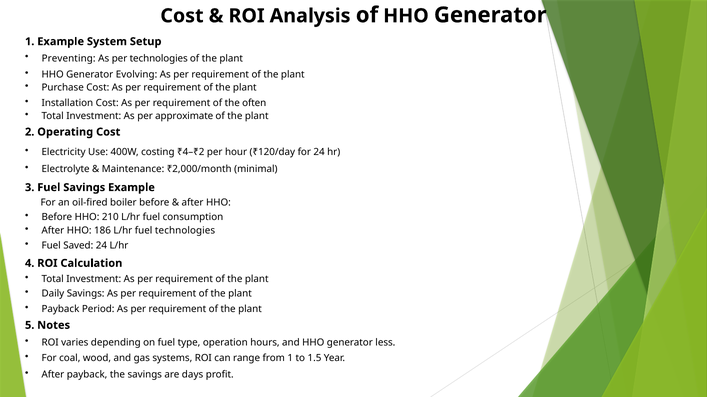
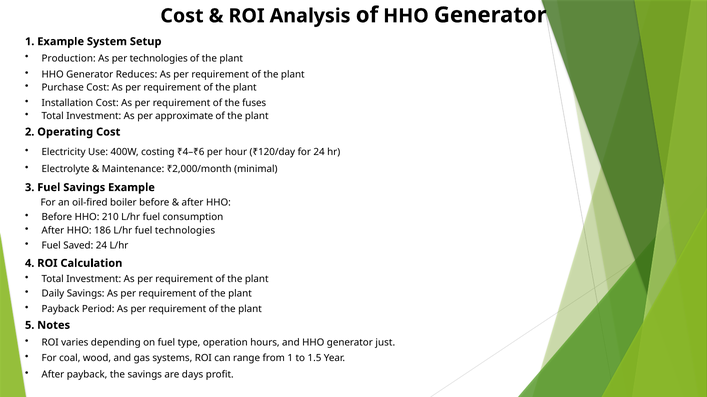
Preventing: Preventing -> Production
Evolving: Evolving -> Reduces
often: often -> fuses
₹4–₹2: ₹4–₹2 -> ₹4–₹6
less: less -> just
